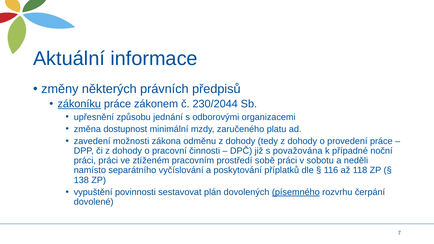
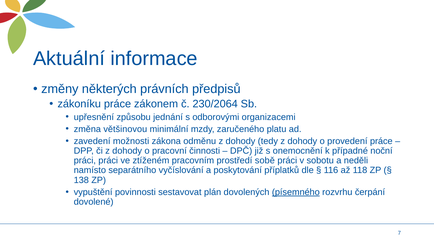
zákoníku underline: present -> none
230/2044: 230/2044 -> 230/2064
dostupnost: dostupnost -> většinovou
považována: považována -> onemocnění
